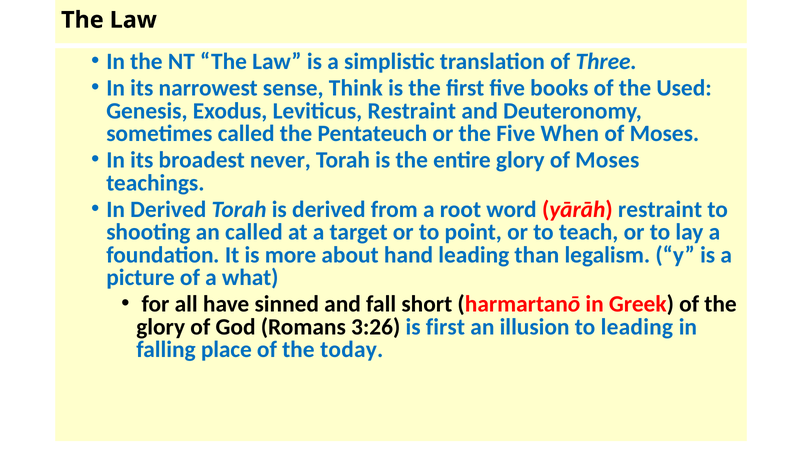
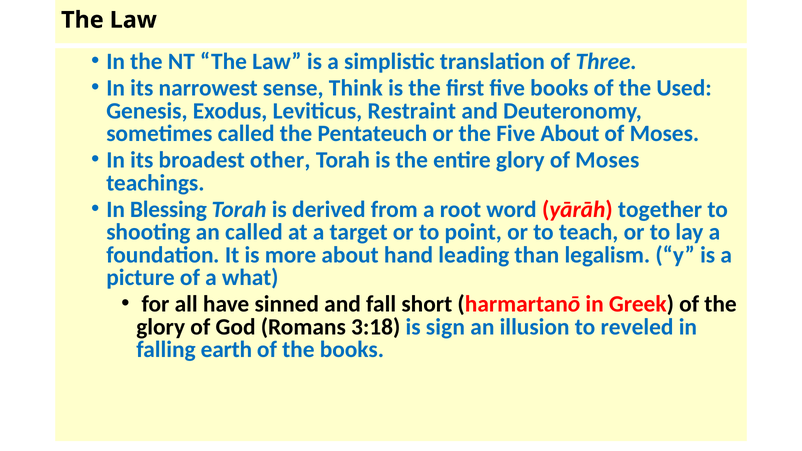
Five When: When -> About
never: never -> other
In Derived: Derived -> Blessing
yārāh restraint: restraint -> together
3:26: 3:26 -> 3:18
is first: first -> sign
to leading: leading -> reveled
place: place -> earth
the today: today -> books
